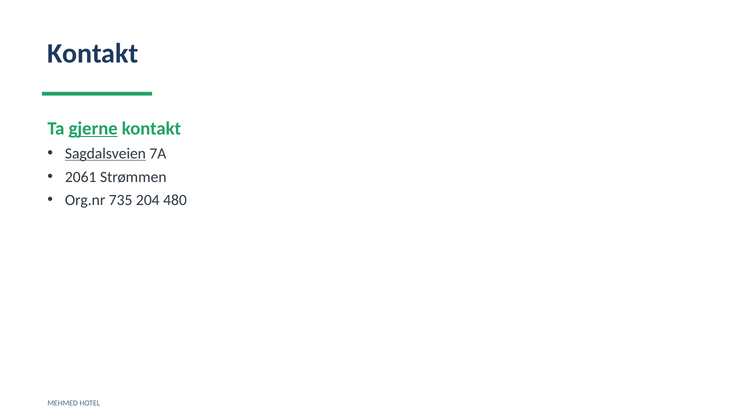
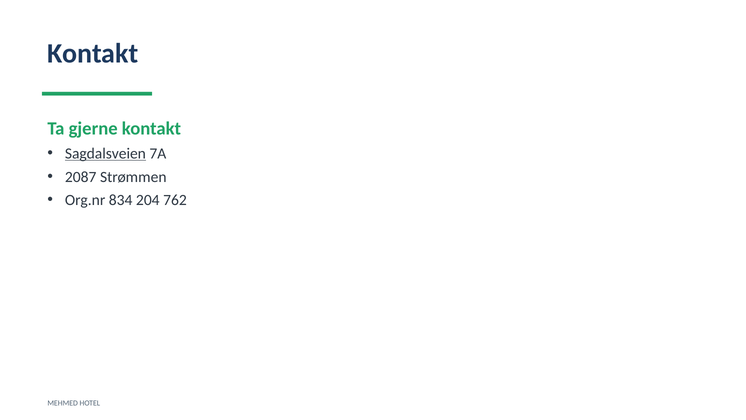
gjerne underline: present -> none
2061: 2061 -> 2087
735: 735 -> 834
480: 480 -> 762
